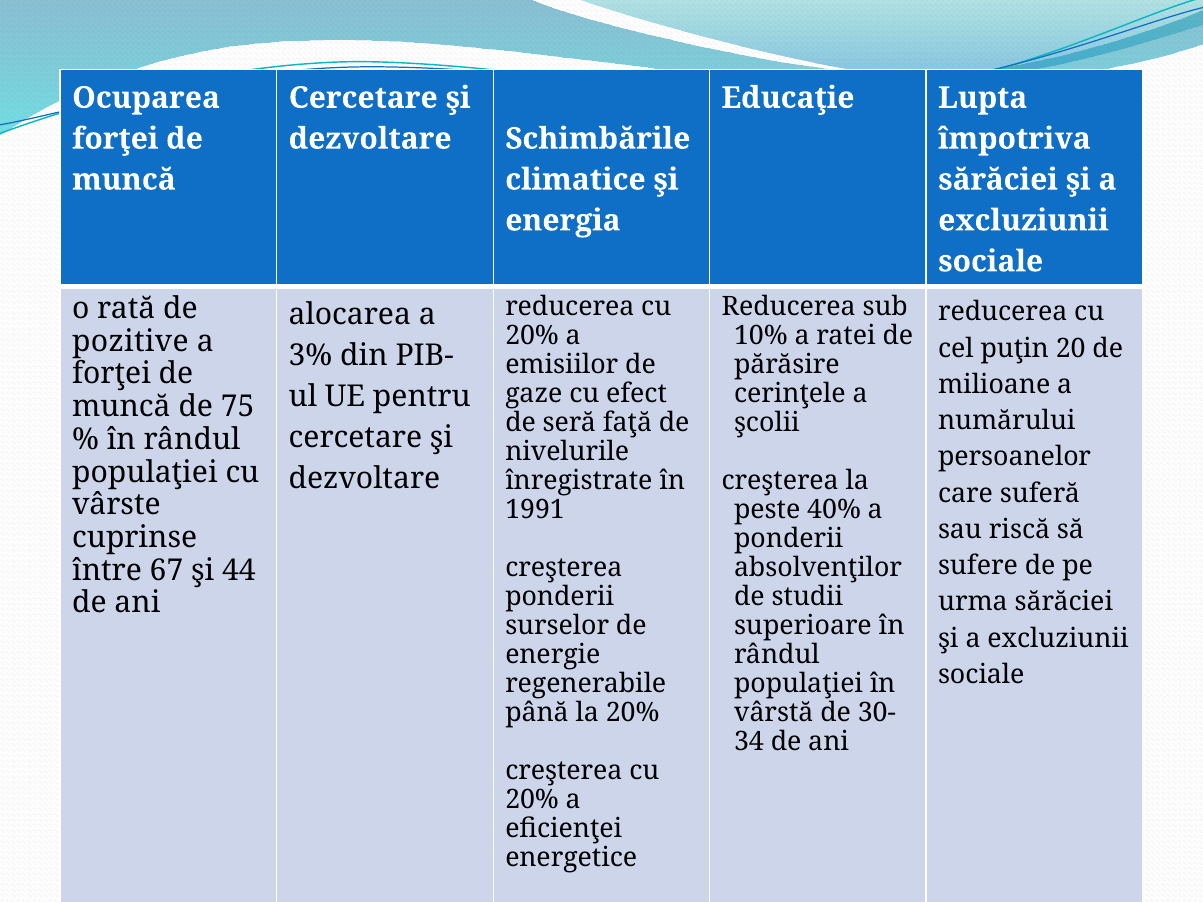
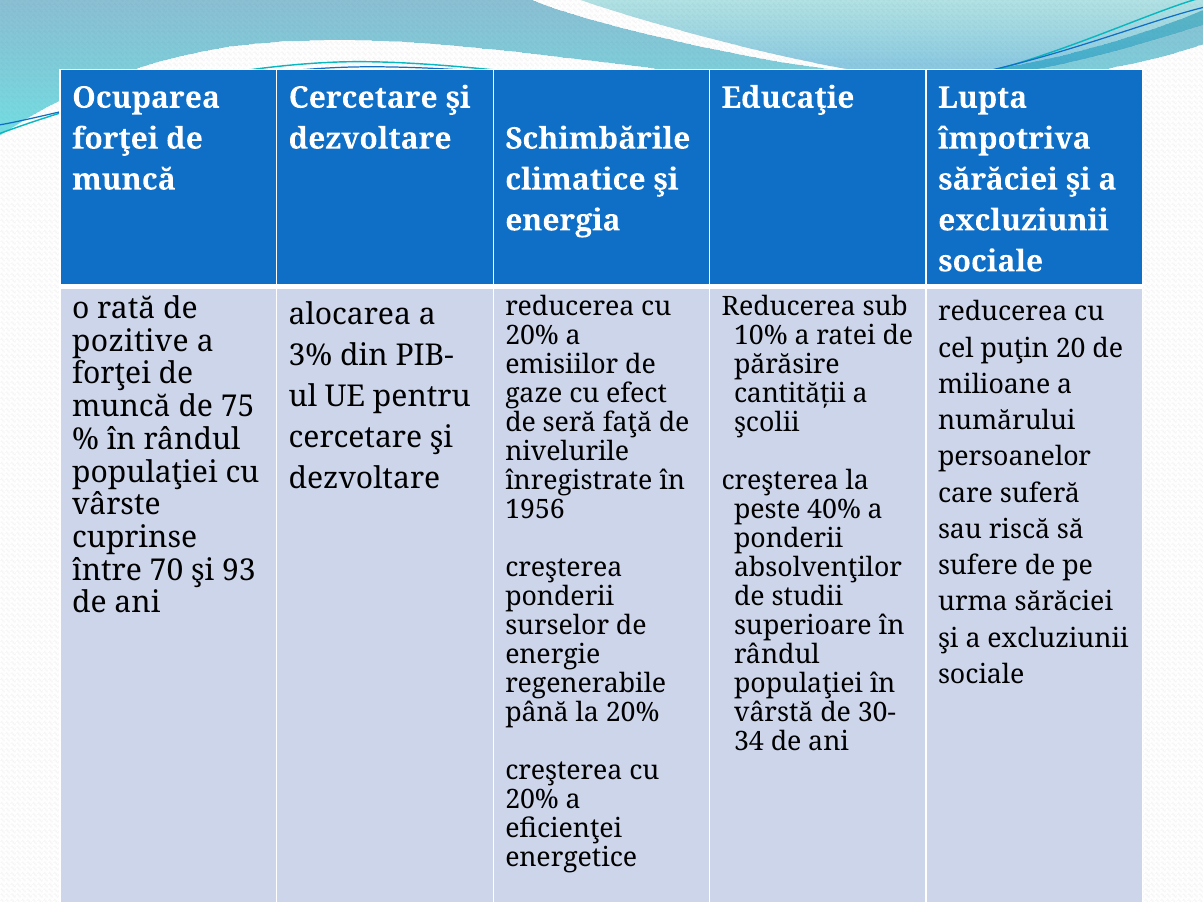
cerinţele: cerinţele -> cantității
1991: 1991 -> 1956
67: 67 -> 70
44: 44 -> 93
